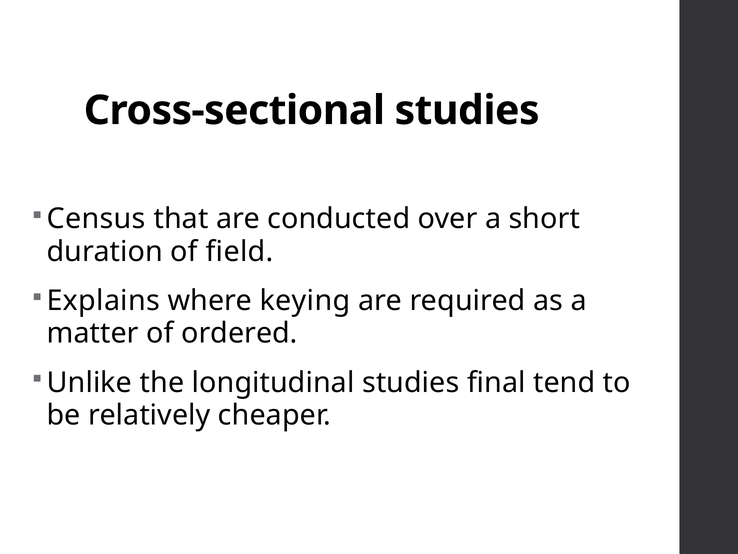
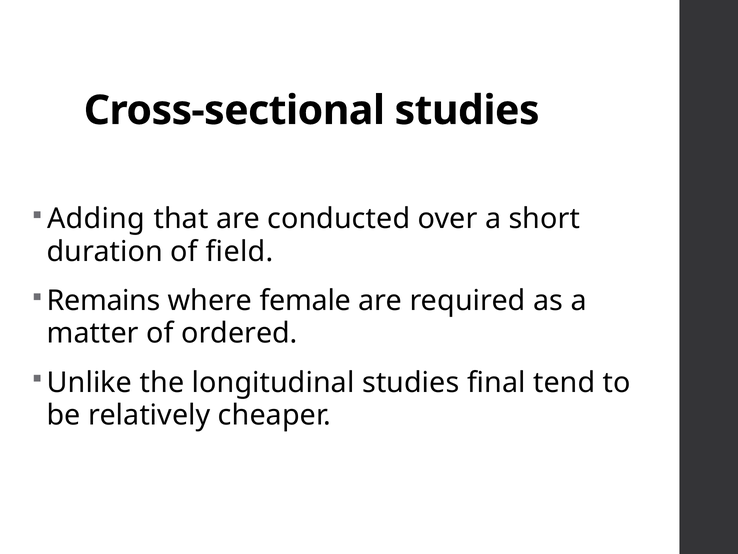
Census: Census -> Adding
Explains: Explains -> Remains
keying: keying -> female
